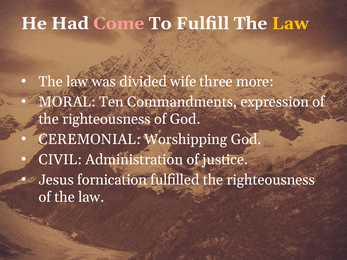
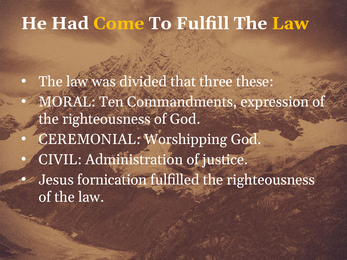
Come colour: pink -> yellow
wife: wife -> that
more: more -> these
